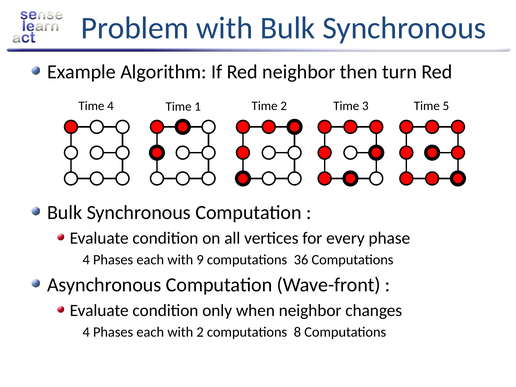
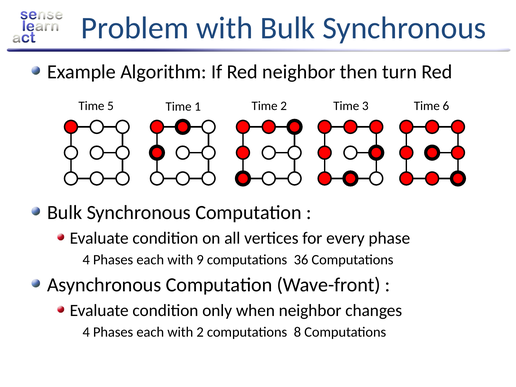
Time 4: 4 -> 5
5: 5 -> 6
